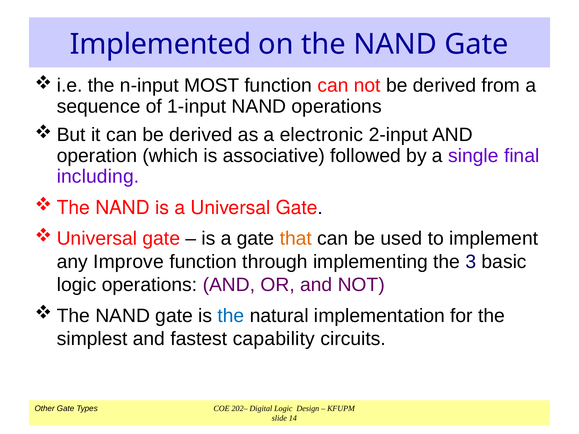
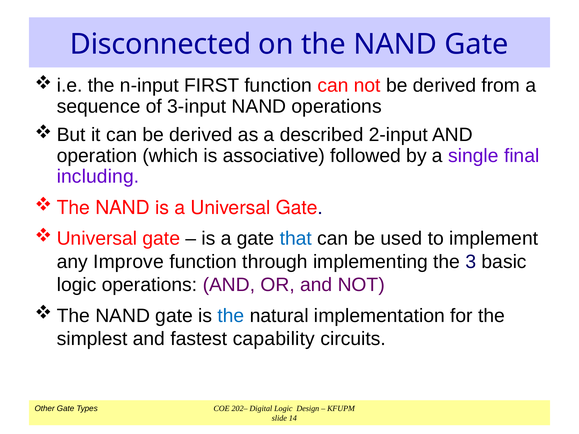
Implemented: Implemented -> Disconnected
MOST: MOST -> FIRST
1-input: 1-input -> 3-input
electronic: electronic -> described
that colour: orange -> blue
